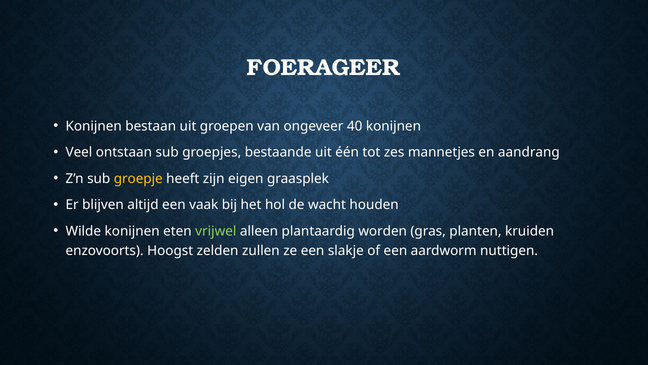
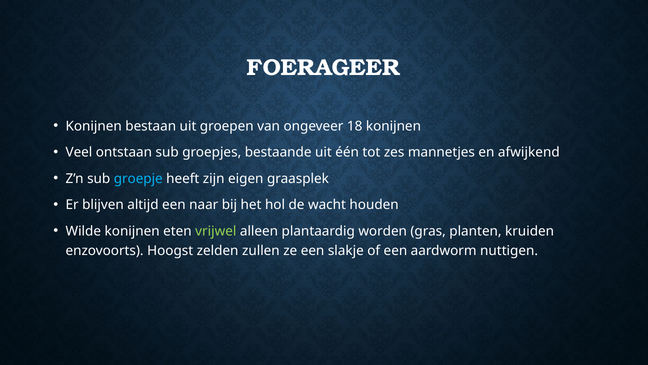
40: 40 -> 18
aandrang: aandrang -> afwijkend
groepje colour: yellow -> light blue
vaak: vaak -> naar
